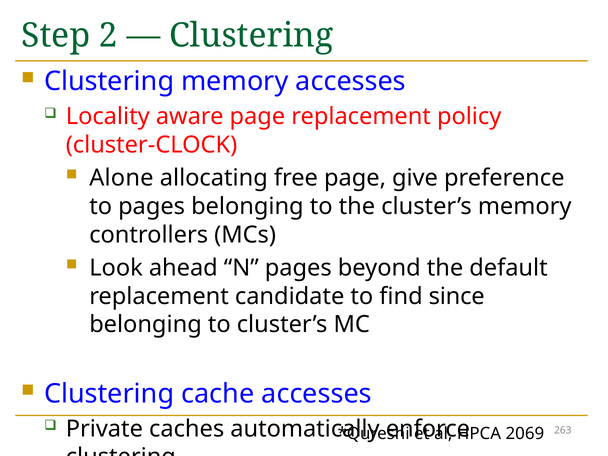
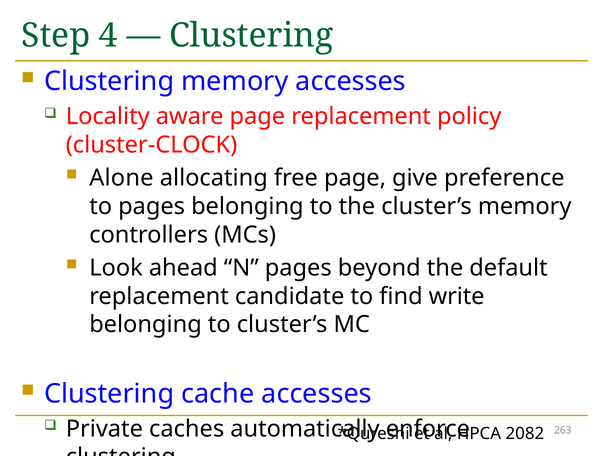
2: 2 -> 4
since: since -> write
2069: 2069 -> 2082
